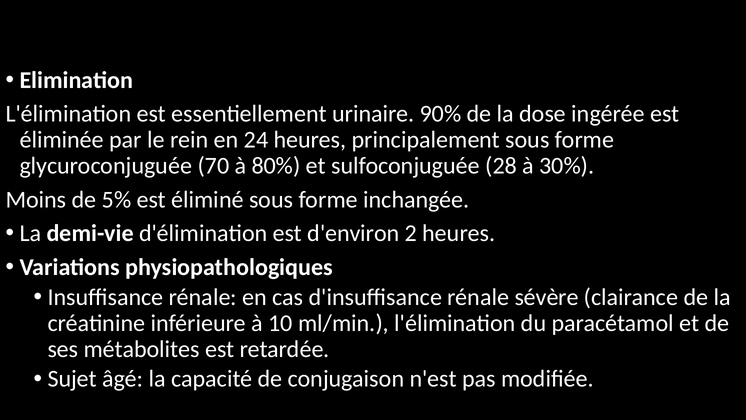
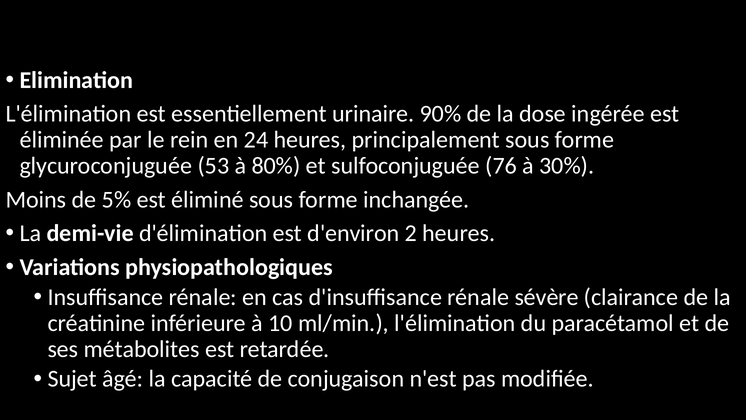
70: 70 -> 53
28: 28 -> 76
